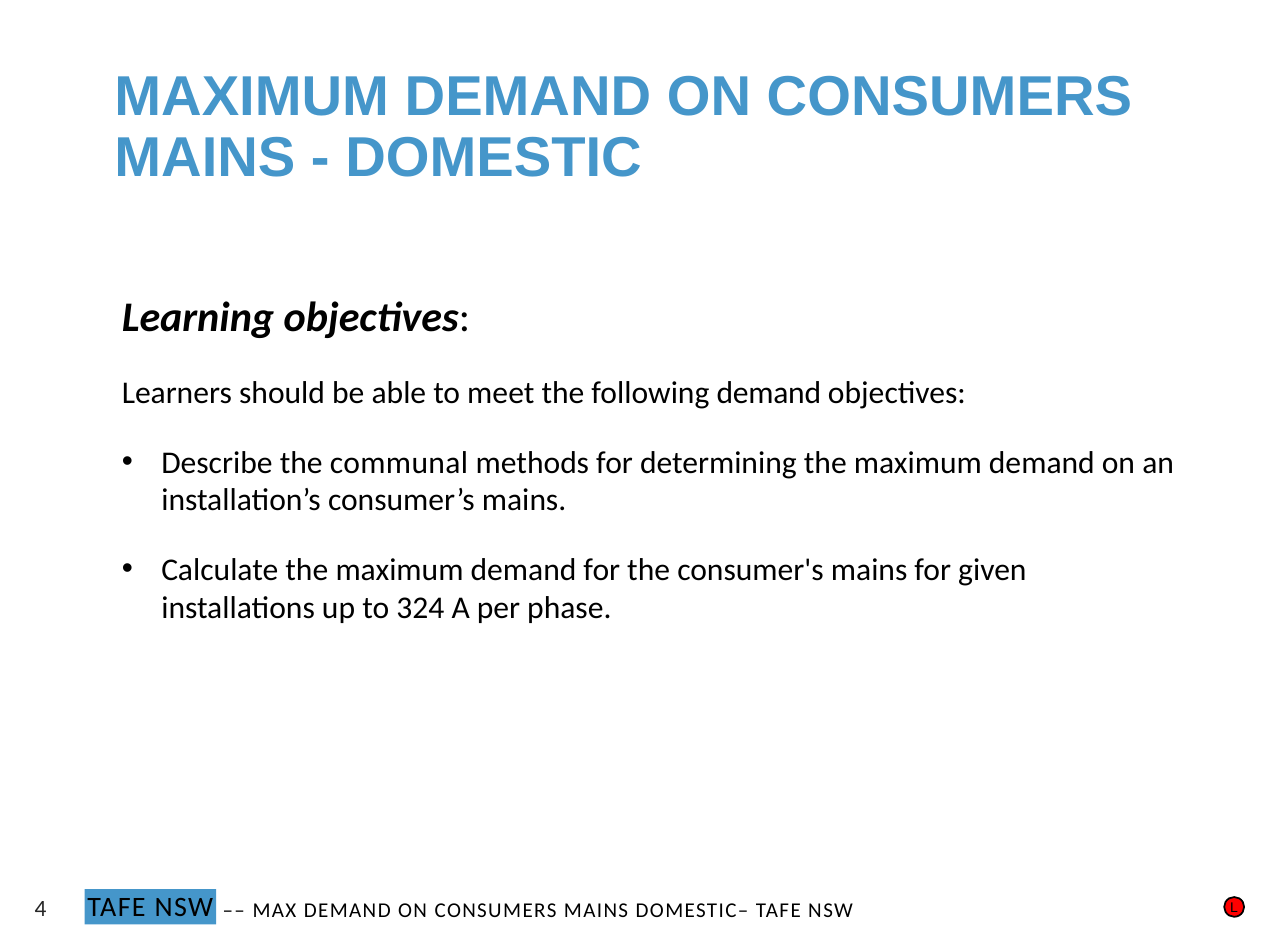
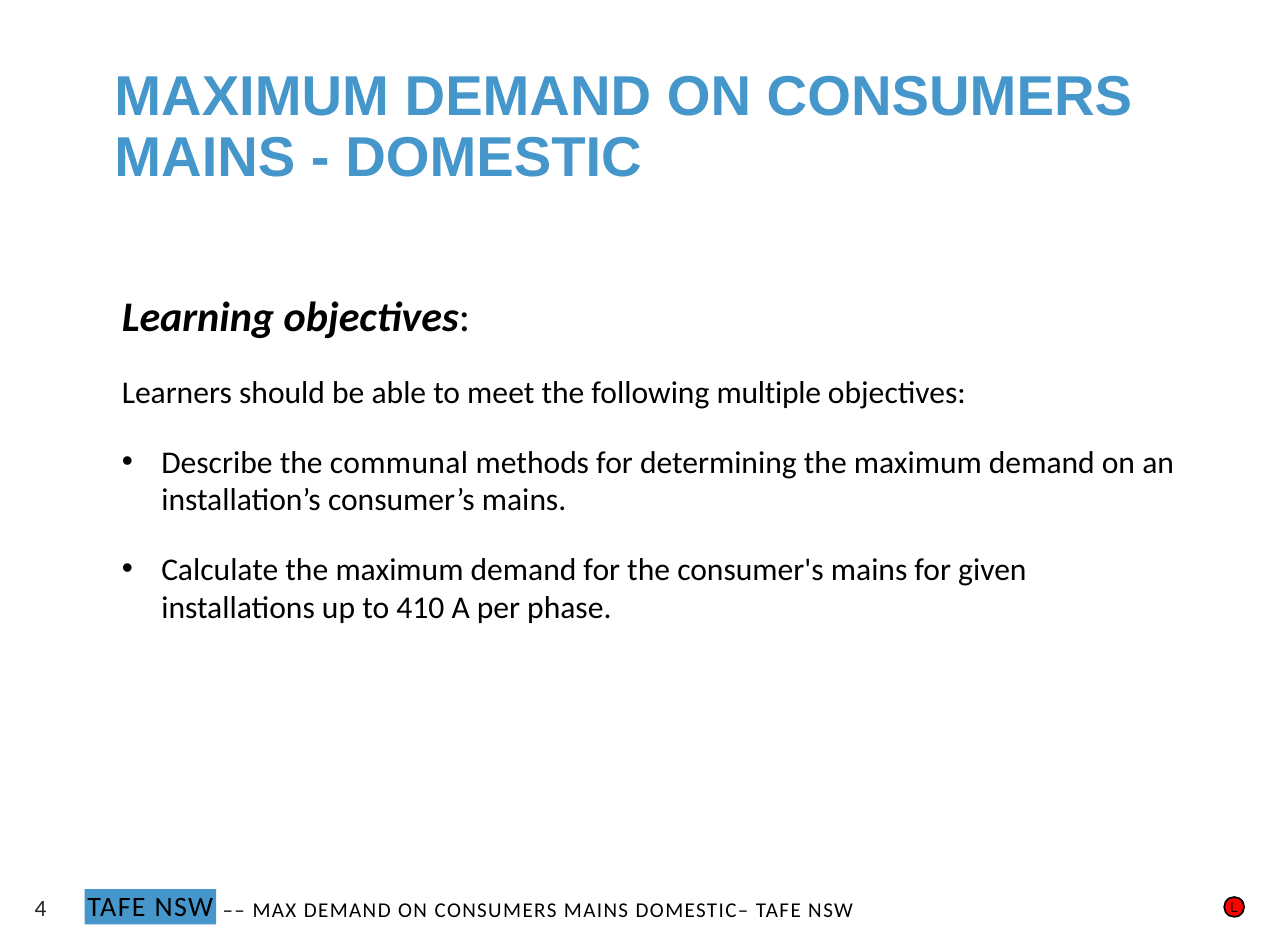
following demand: demand -> multiple
324: 324 -> 410
